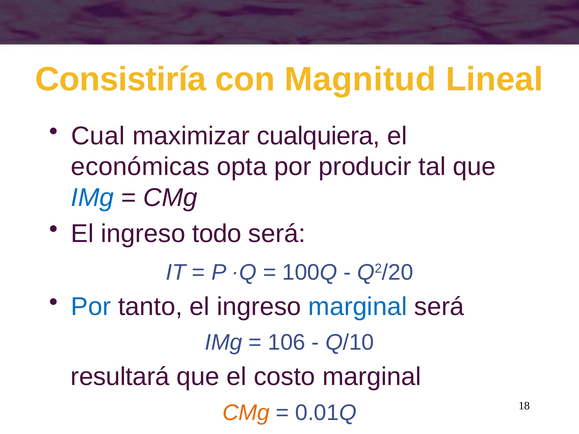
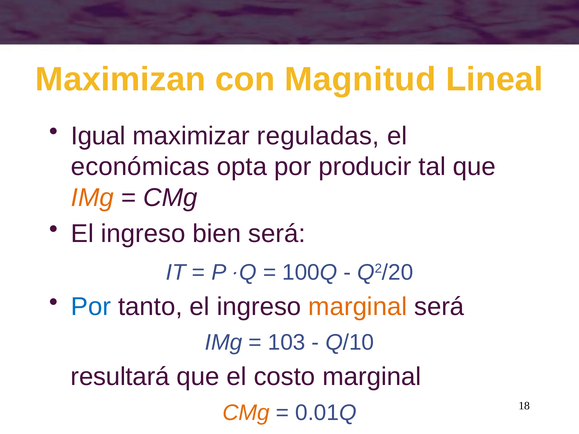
Consistiría: Consistiría -> Maximizan
Cual: Cual -> Igual
cualquiera: cualquiera -> reguladas
IMg at (92, 198) colour: blue -> orange
todo: todo -> bien
marginal at (358, 307) colour: blue -> orange
106: 106 -> 103
